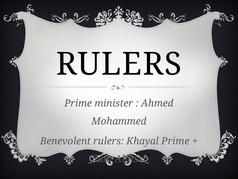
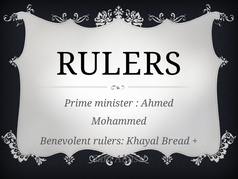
Khayal Prime: Prime -> Bread
